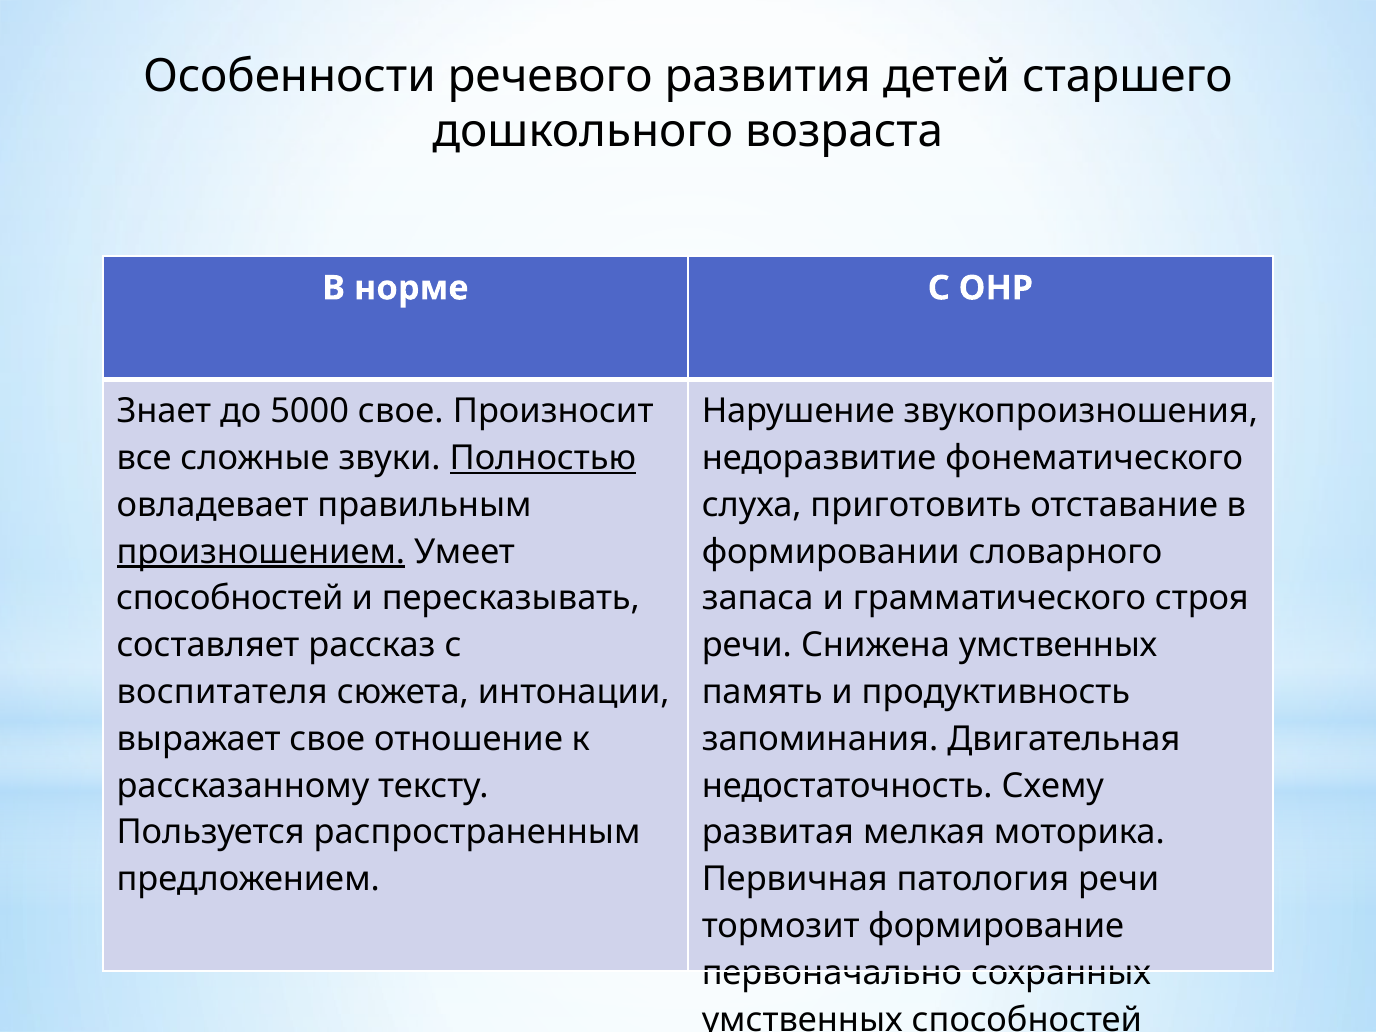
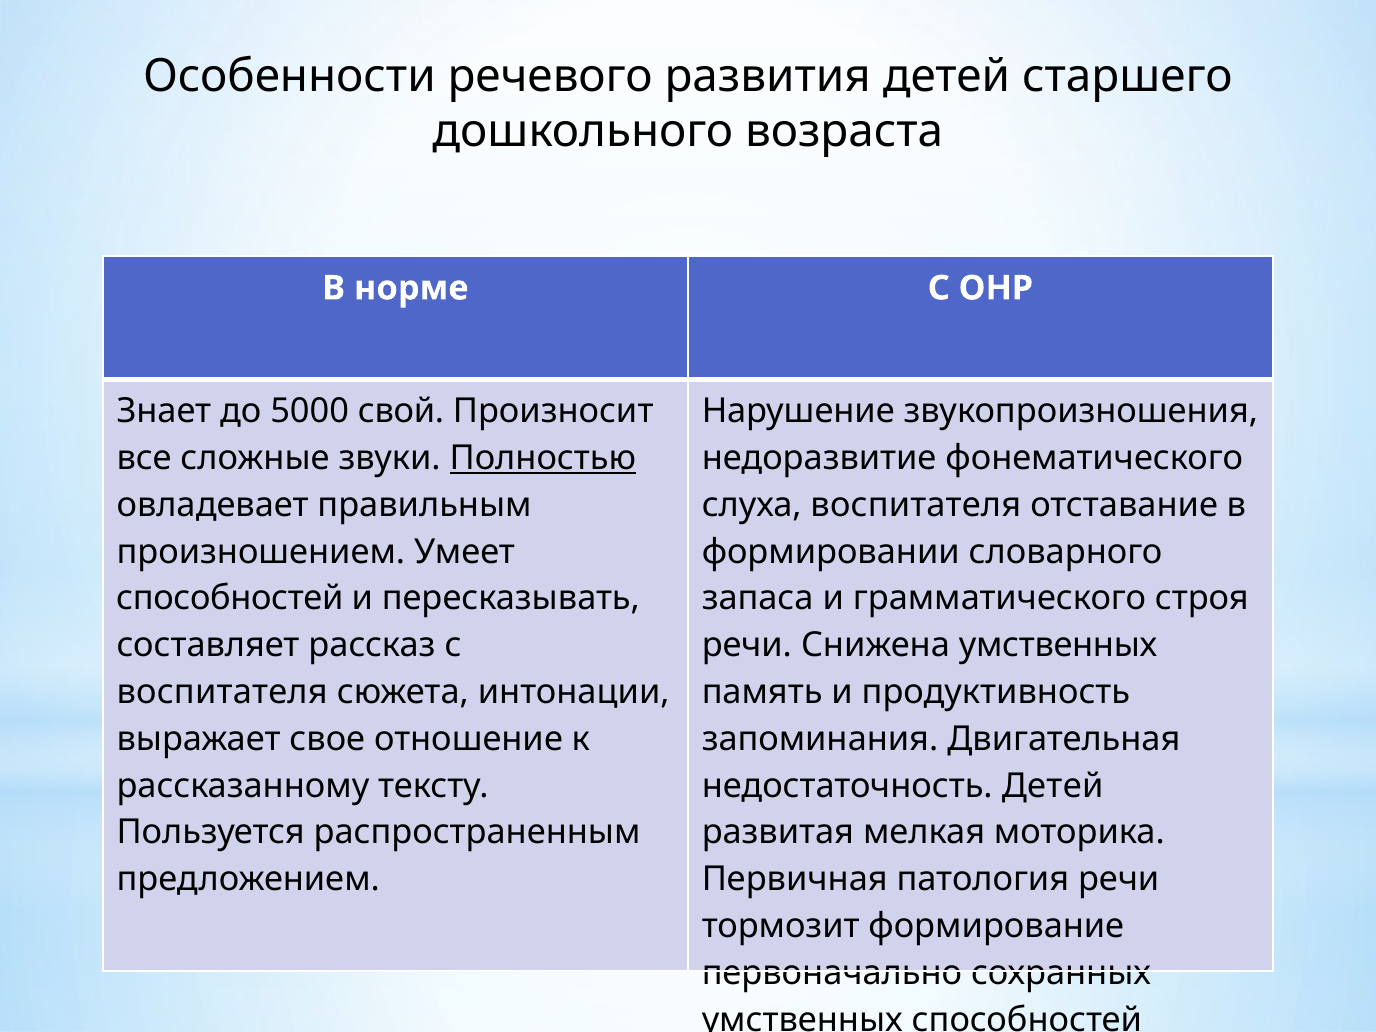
5000 свое: свое -> свой
слуха приготовить: приготовить -> воспитателя
произношением underline: present -> none
недостаточность Схему: Схему -> Детей
